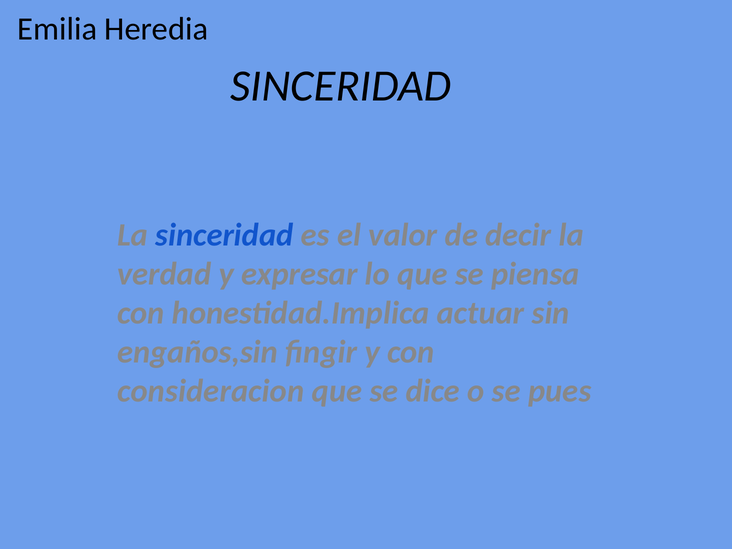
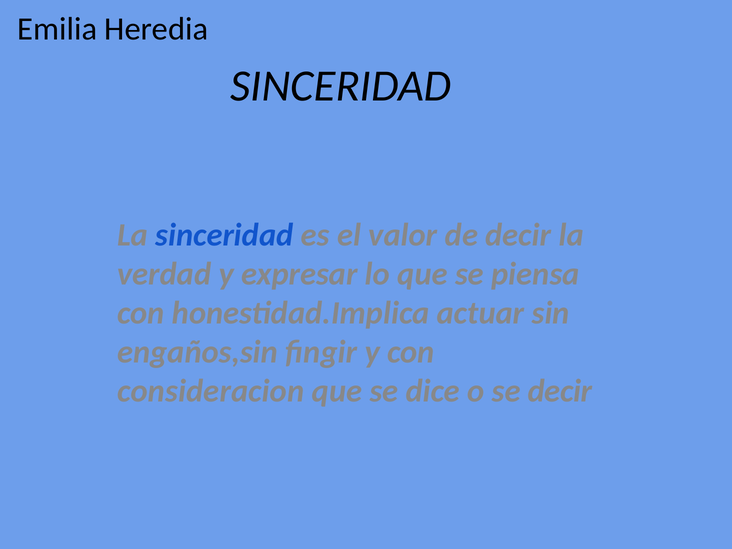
se pues: pues -> decir
